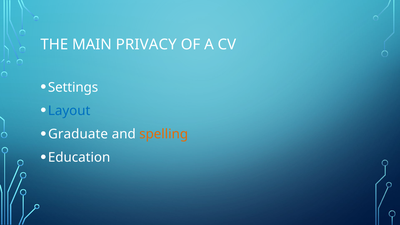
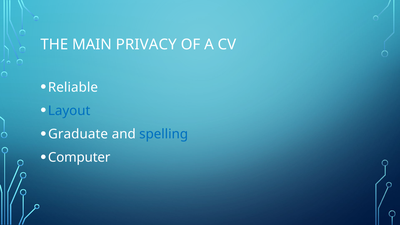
Settings: Settings -> Reliable
spelling colour: orange -> blue
Education: Education -> Computer
